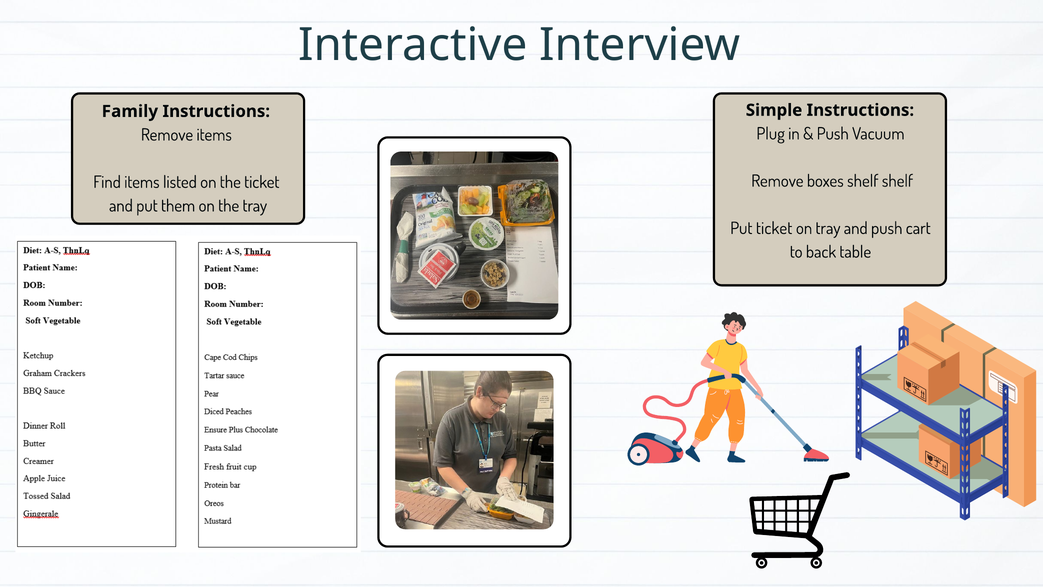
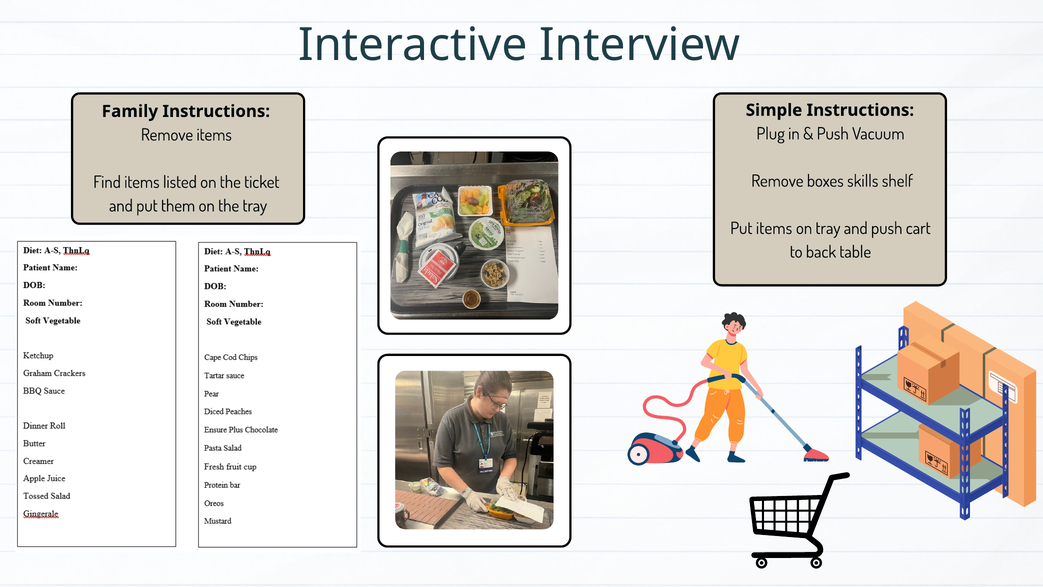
boxes shelf: shelf -> skills
Put ticket: ticket -> items
